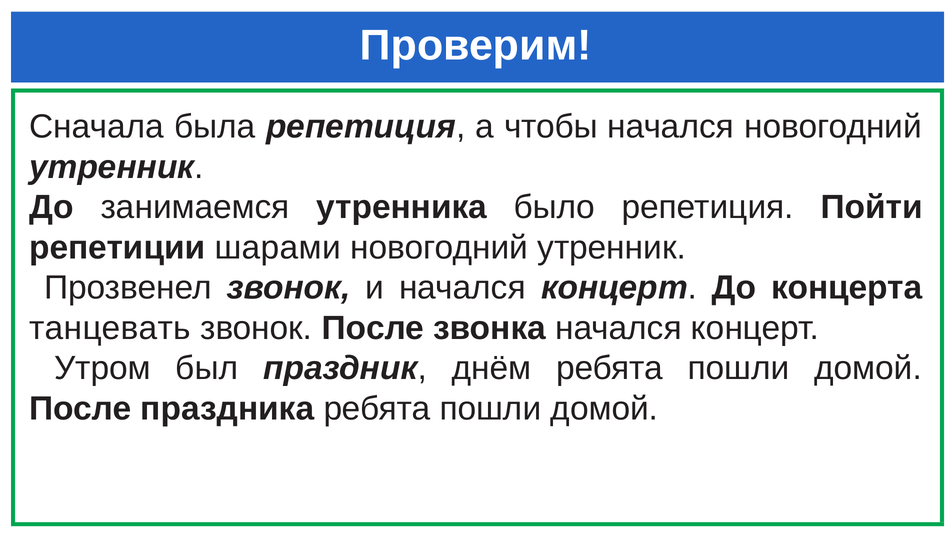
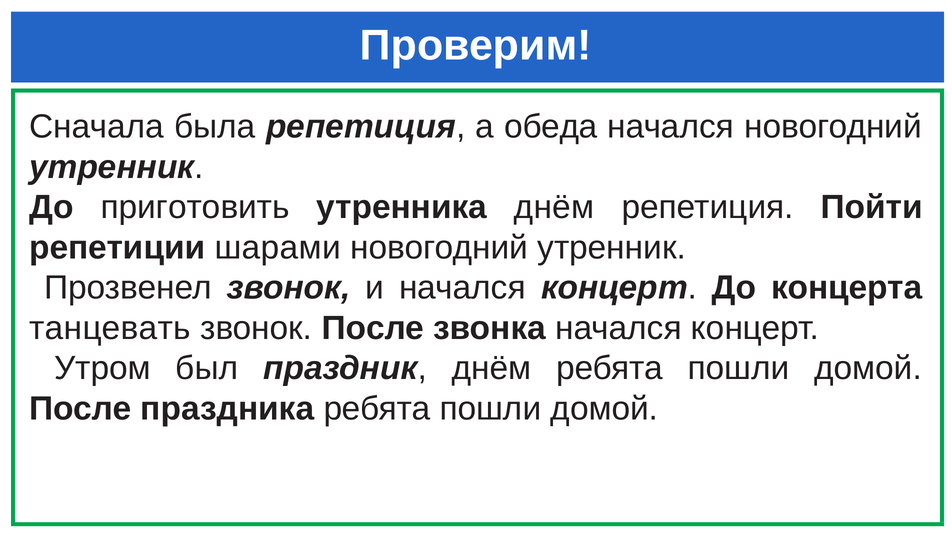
чтобы: чтобы -> обеда
занимаемся: занимаемся -> приготовить
утренника было: было -> днём
